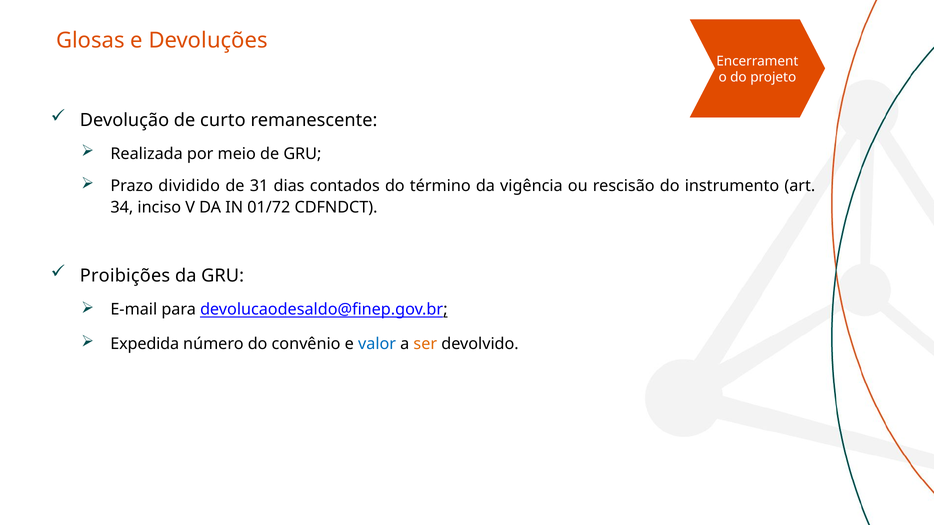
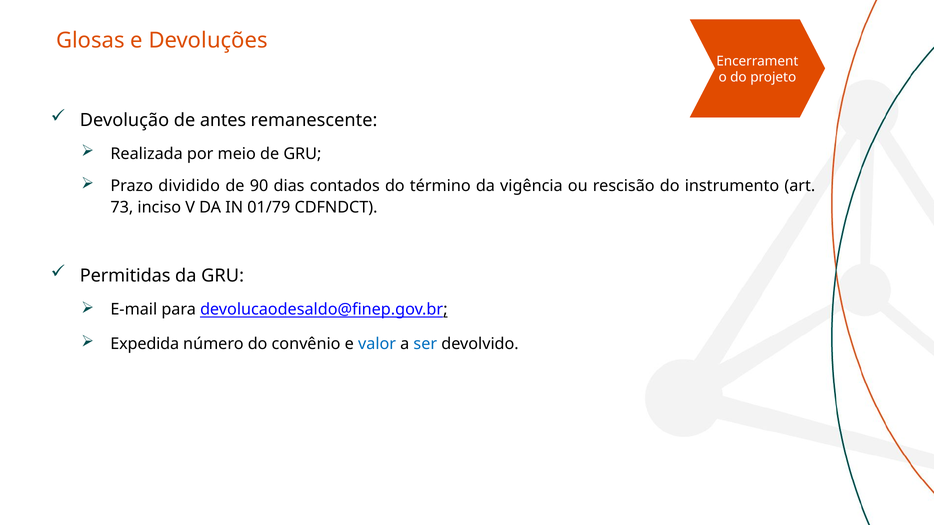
curto: curto -> antes
31: 31 -> 90
34: 34 -> 73
01/72: 01/72 -> 01/79
Proibições: Proibições -> Permitidas
ser colour: orange -> blue
